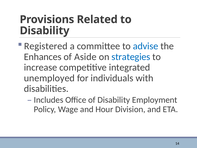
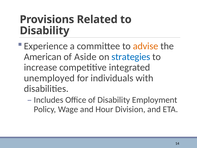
Registered: Registered -> Experience
advise colour: blue -> orange
Enhances: Enhances -> American
